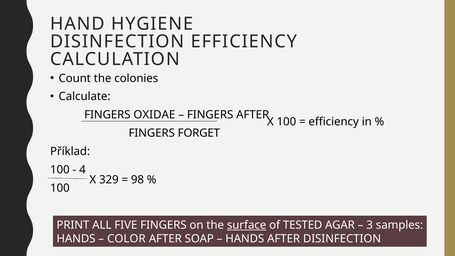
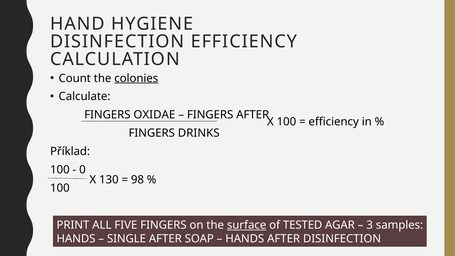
colonies underline: none -> present
FORGET: FORGET -> DRINKS
4: 4 -> 0
329: 329 -> 130
COLOR: COLOR -> SINGLE
